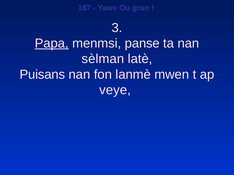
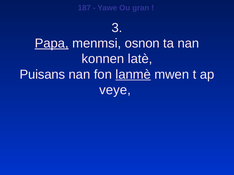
panse: panse -> osnon
sèlman: sèlman -> konnen
lanmè underline: none -> present
